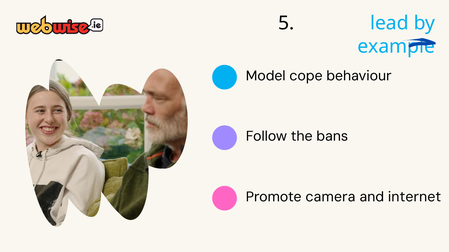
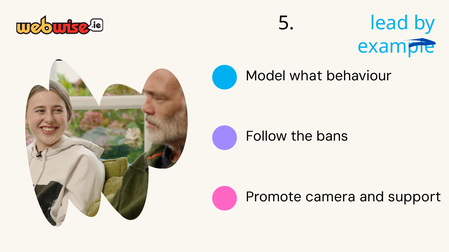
cope: cope -> what
internet: internet -> support
